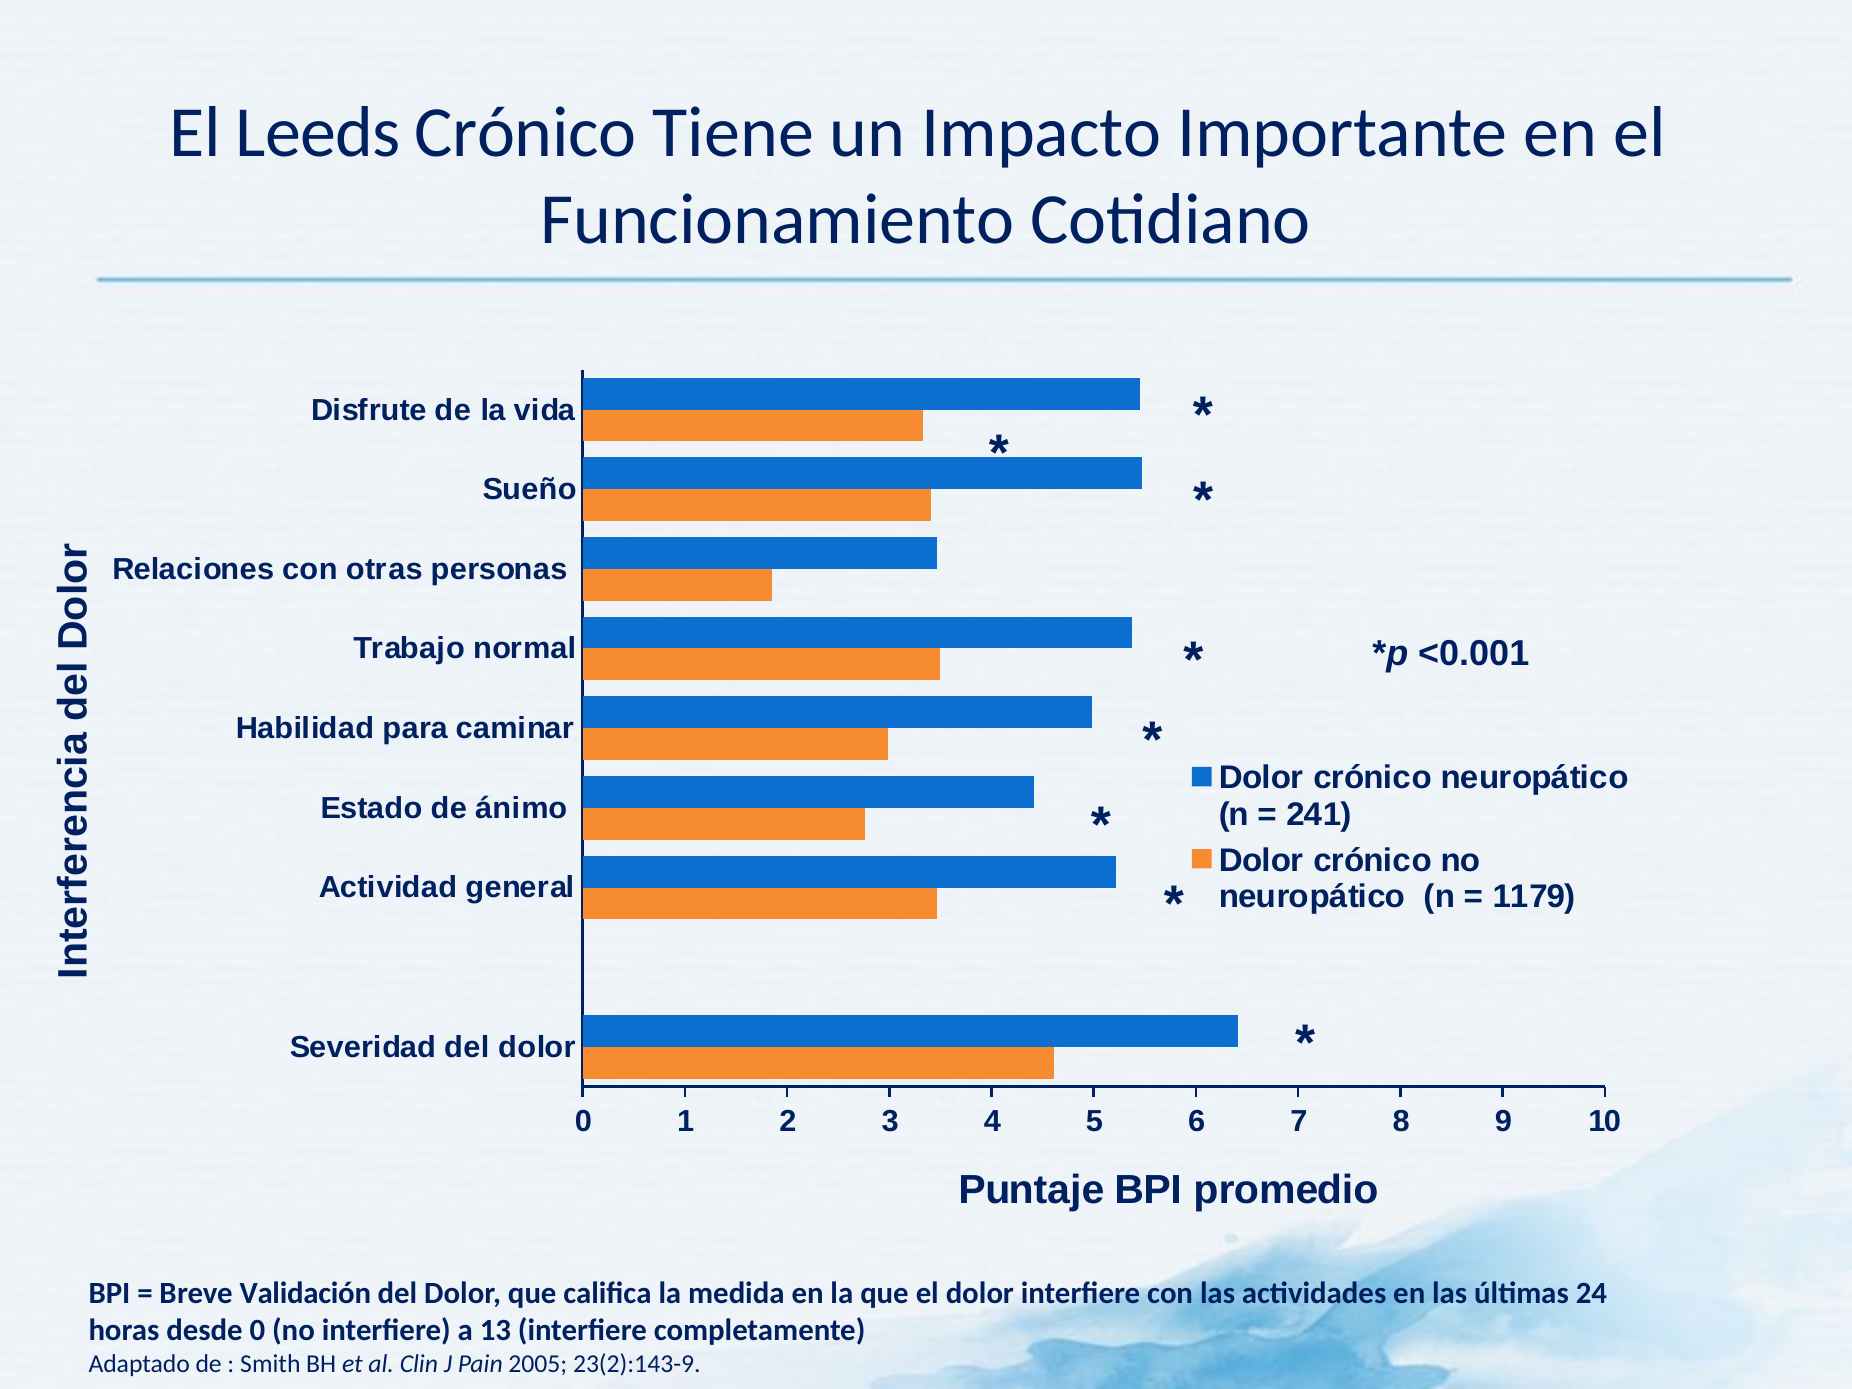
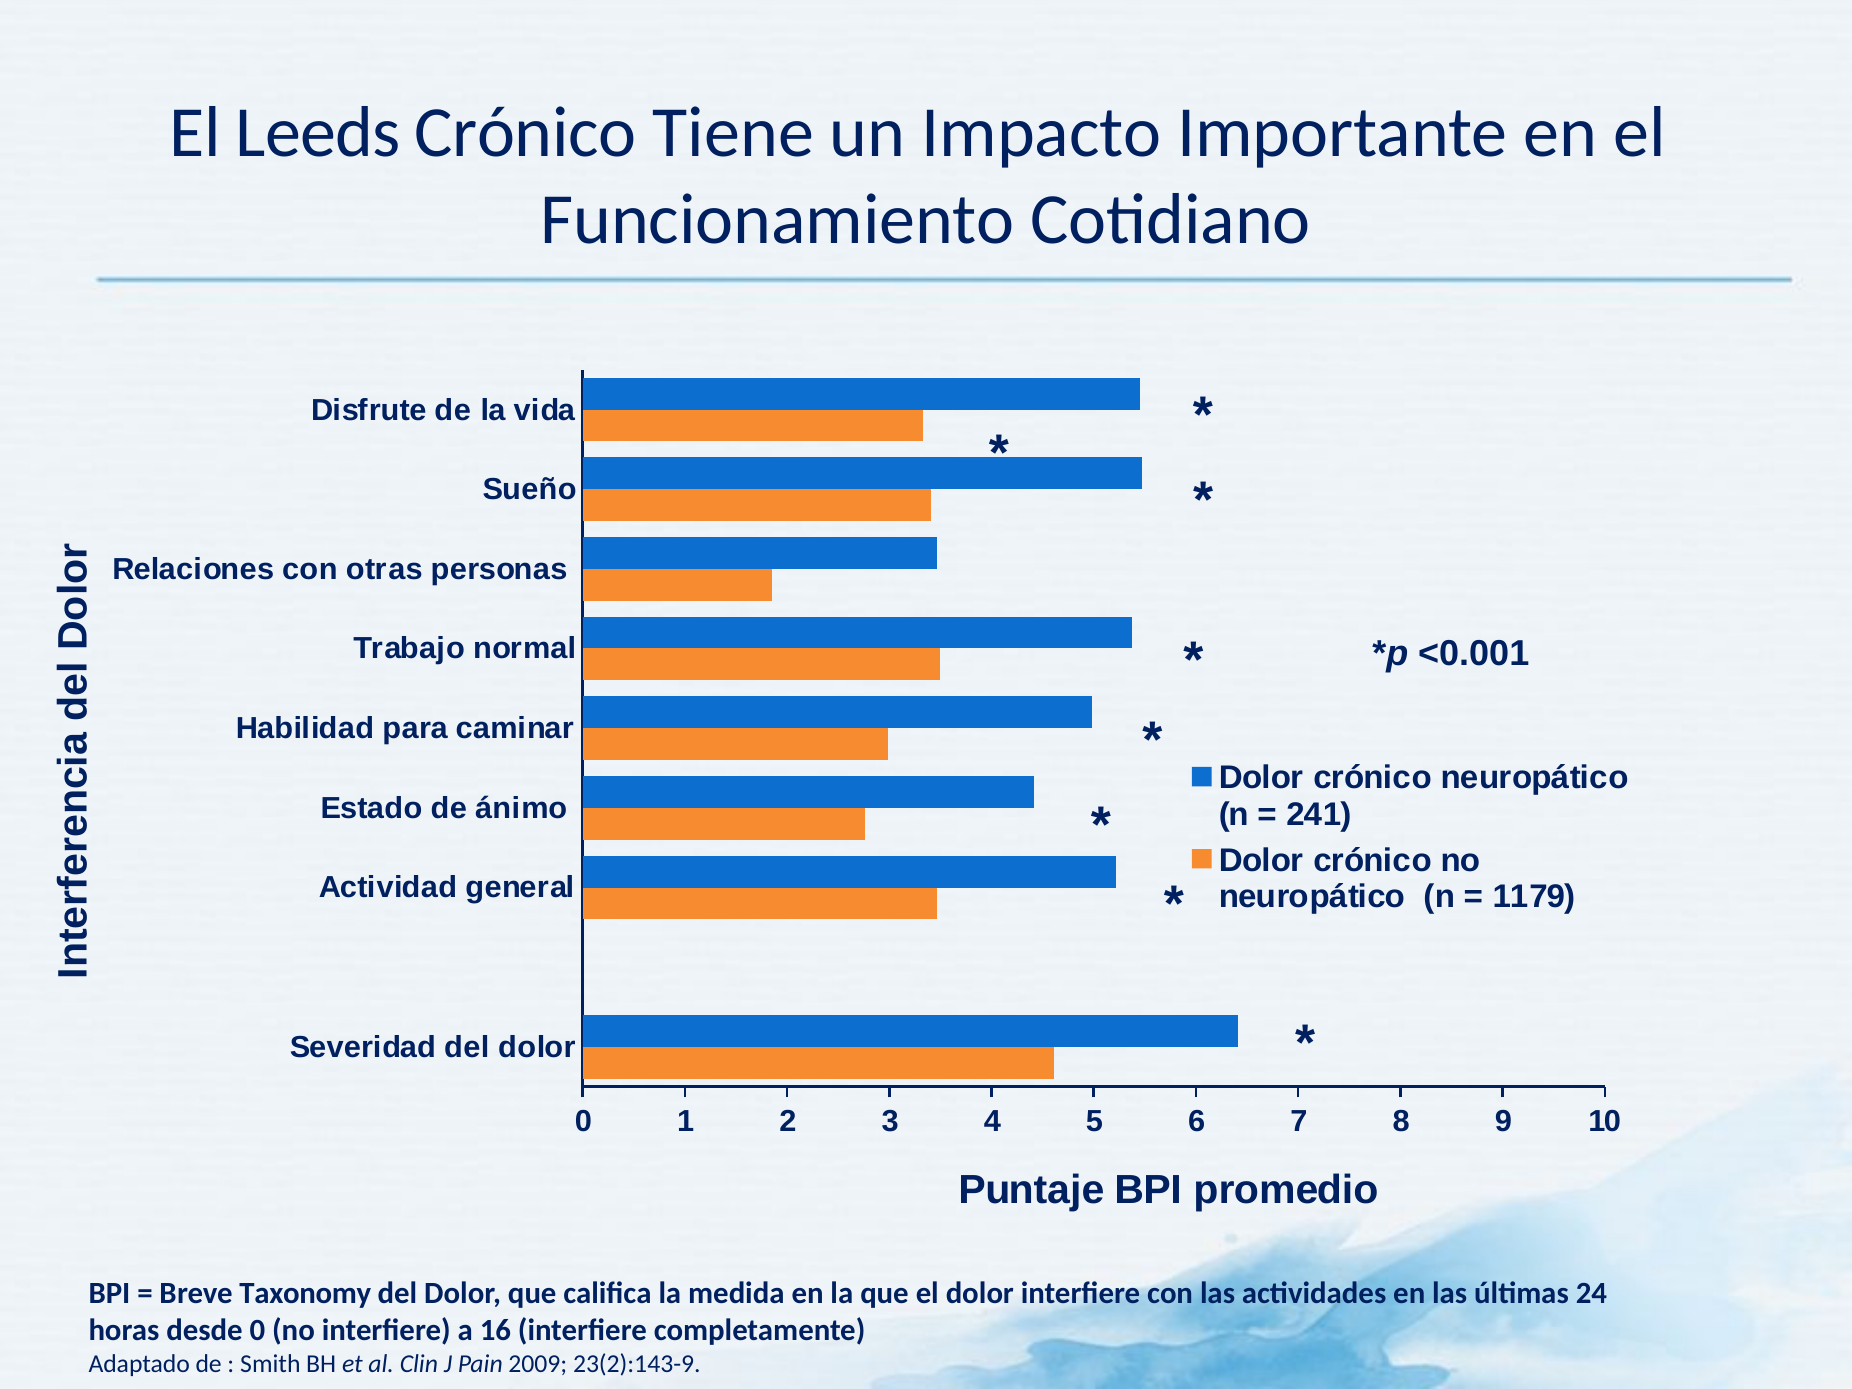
Validación: Validación -> Taxonomy
13: 13 -> 16
2005: 2005 -> 2009
